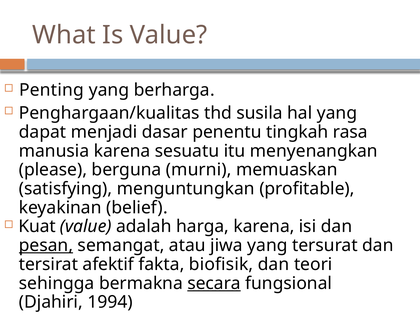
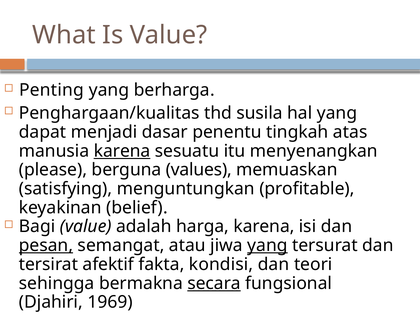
rasa: rasa -> atas
karena at (122, 151) underline: none -> present
murni: murni -> values
Kuat: Kuat -> Bagi
yang at (267, 245) underline: none -> present
biofisik: biofisik -> kondisi
1994: 1994 -> 1969
